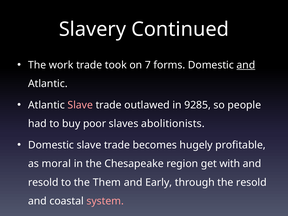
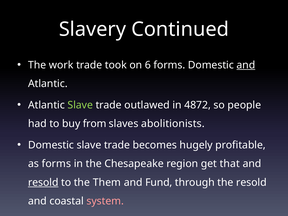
7: 7 -> 6
Slave at (80, 105) colour: pink -> light green
9285: 9285 -> 4872
poor: poor -> from
as moral: moral -> forms
with: with -> that
resold at (43, 182) underline: none -> present
Early: Early -> Fund
